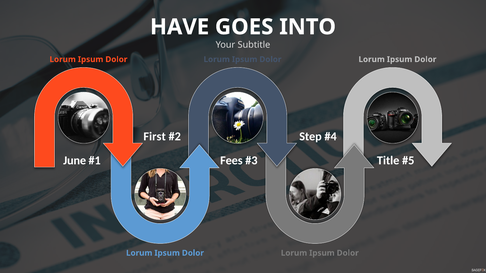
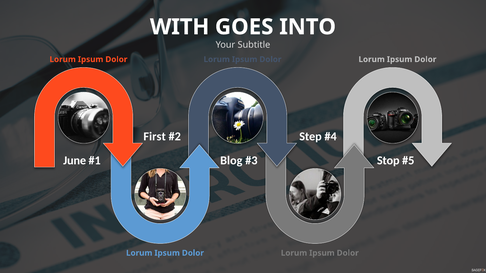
HAVE: HAVE -> WITH
Fees: Fees -> Blog
Title: Title -> Stop
